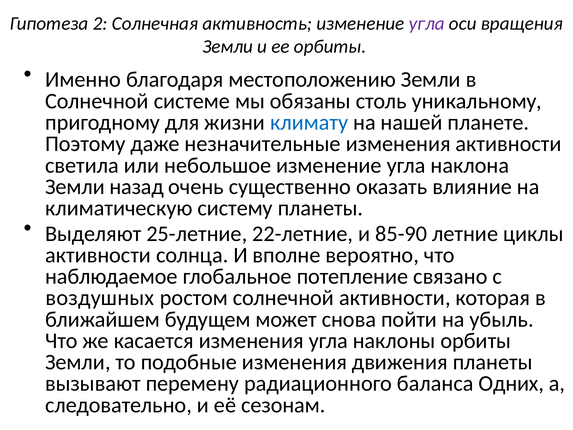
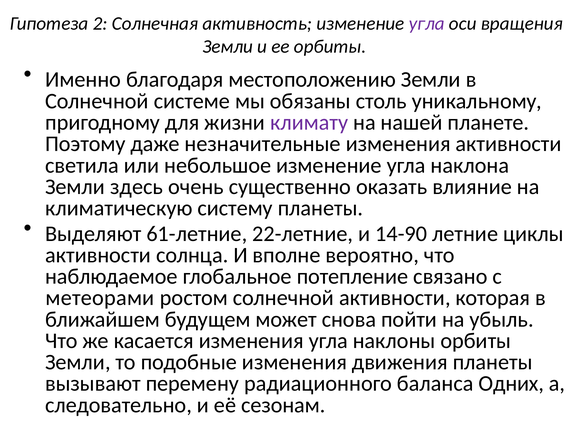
климату colour: blue -> purple
назад: назад -> здесь
25-летние: 25-летние -> 61-летние
85-90: 85-90 -> 14-90
воздушных: воздушных -> метеорами
